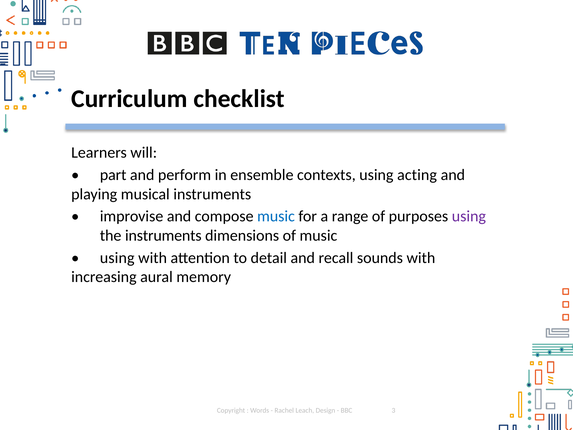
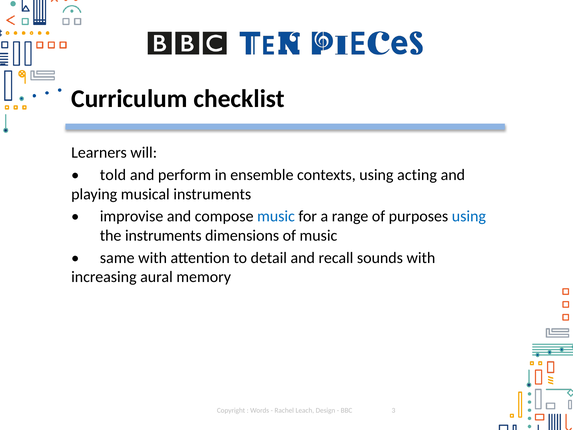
part: part -> told
using at (469, 216) colour: purple -> blue
using at (117, 258): using -> same
